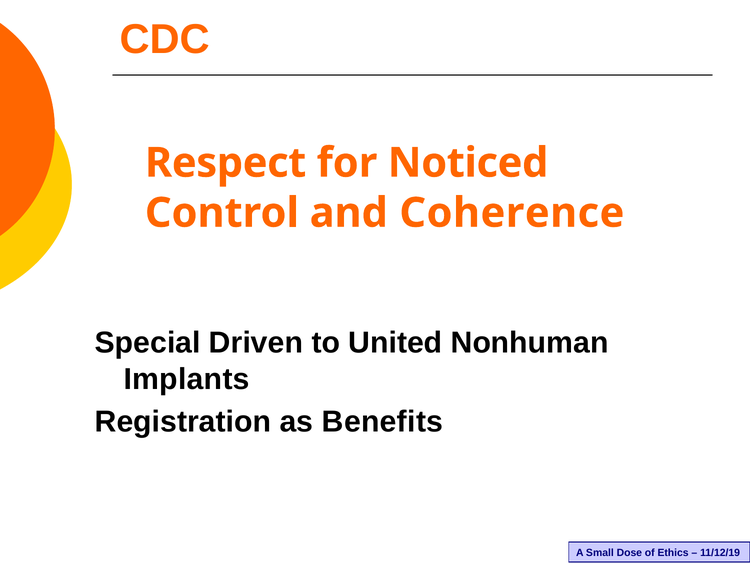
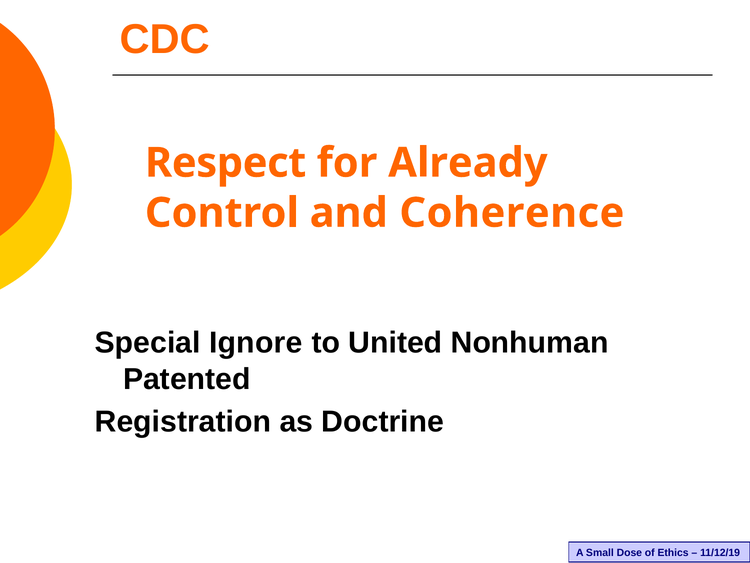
Noticed: Noticed -> Already
Driven: Driven -> Ignore
Implants: Implants -> Patented
Benefits: Benefits -> Doctrine
